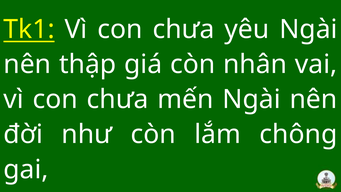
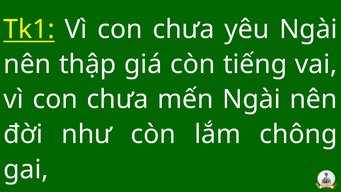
nhân: nhân -> tiếng
